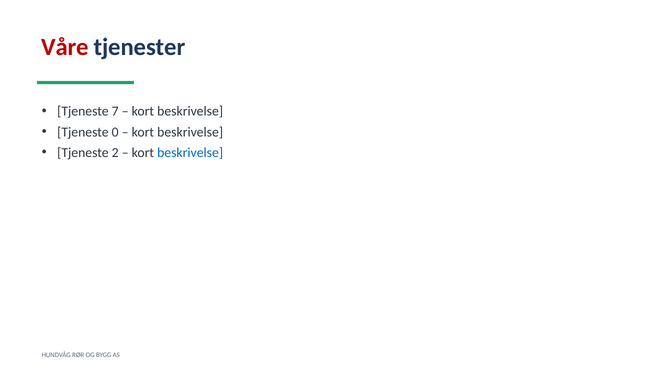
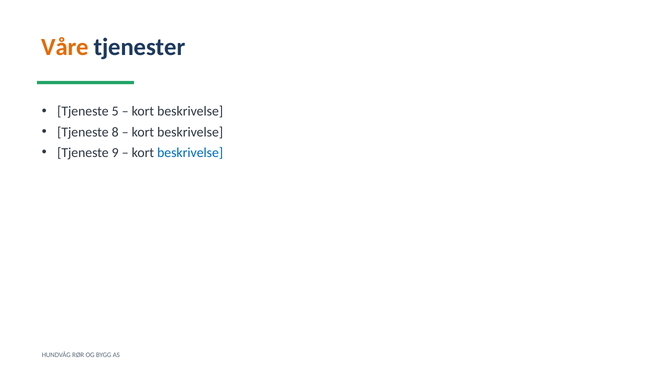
Våre colour: red -> orange
7: 7 -> 5
0: 0 -> 8
2: 2 -> 9
